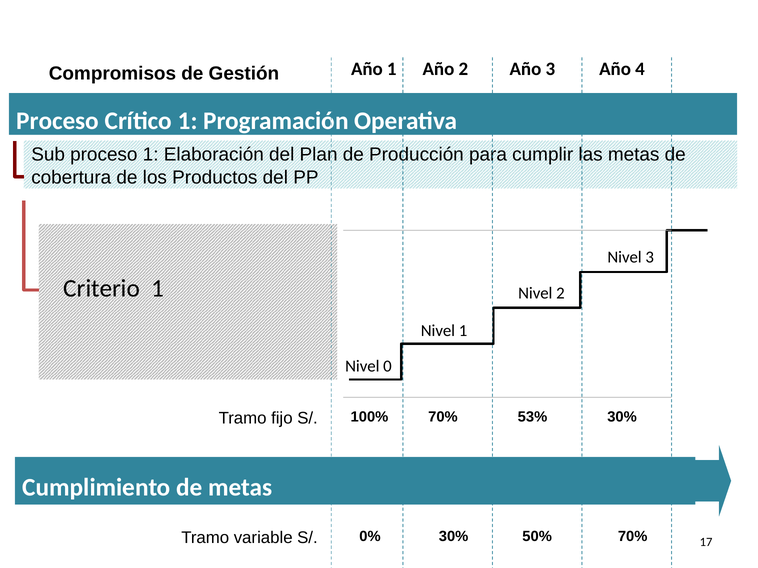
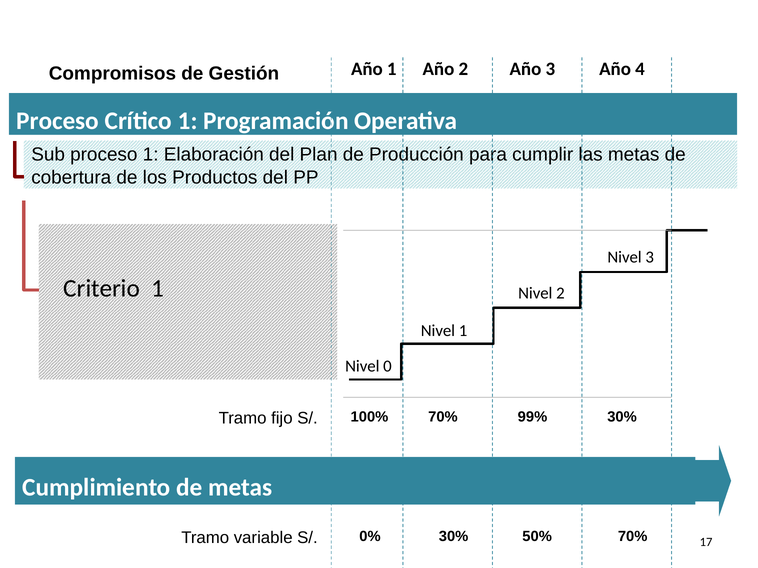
53%: 53% -> 99%
